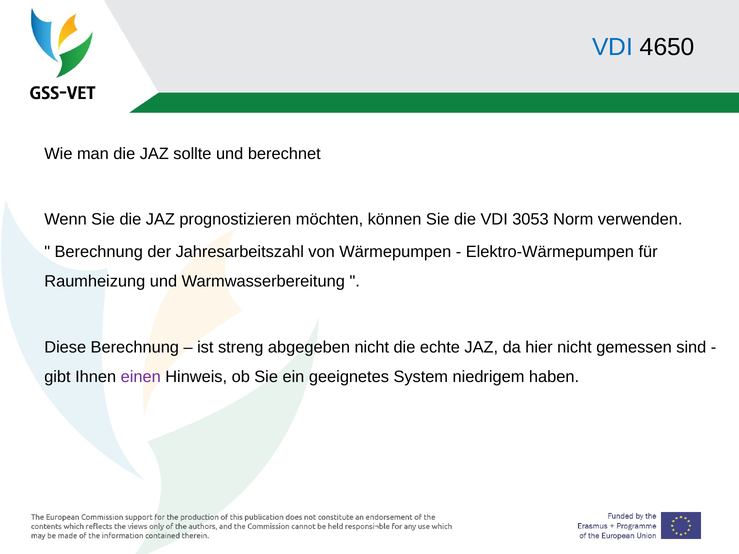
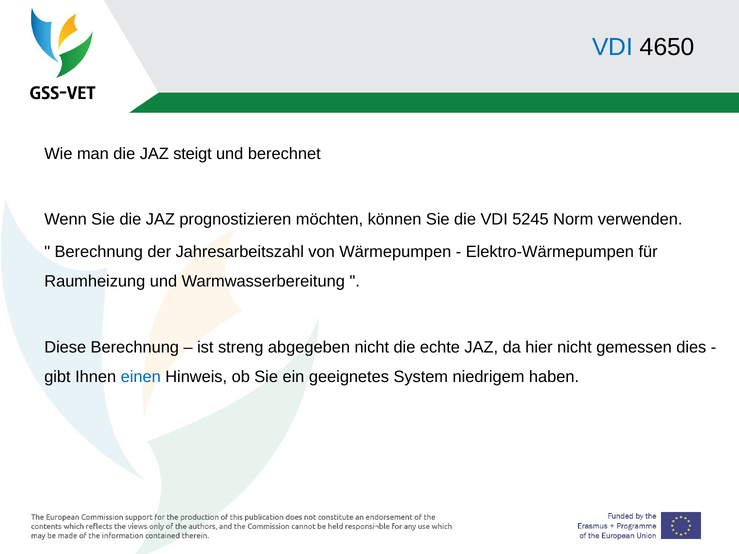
sollte: sollte -> steigt
3053: 3053 -> 5245
sind: sind -> dies
einen colour: purple -> blue
